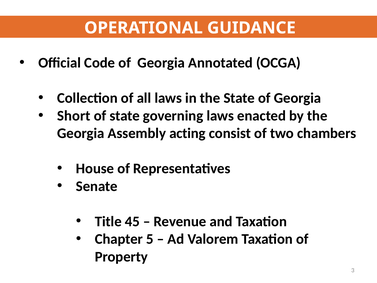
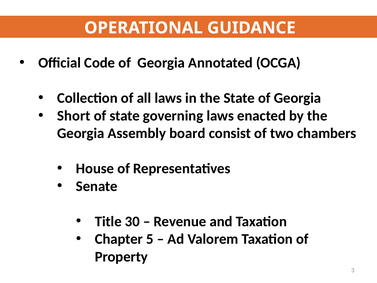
acting: acting -> board
45: 45 -> 30
